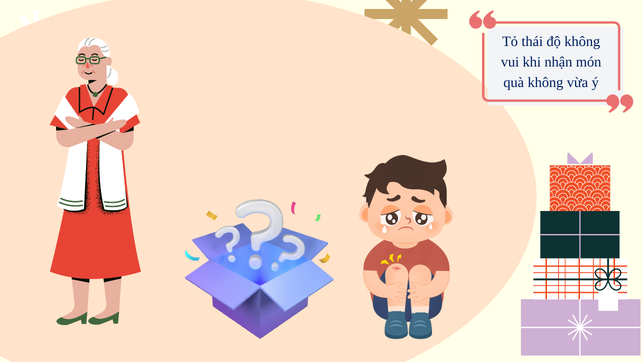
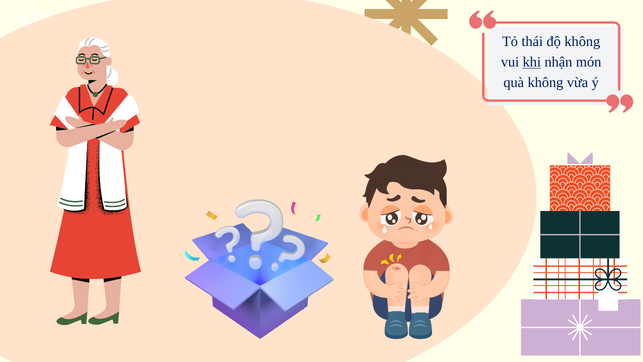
khi underline: none -> present
